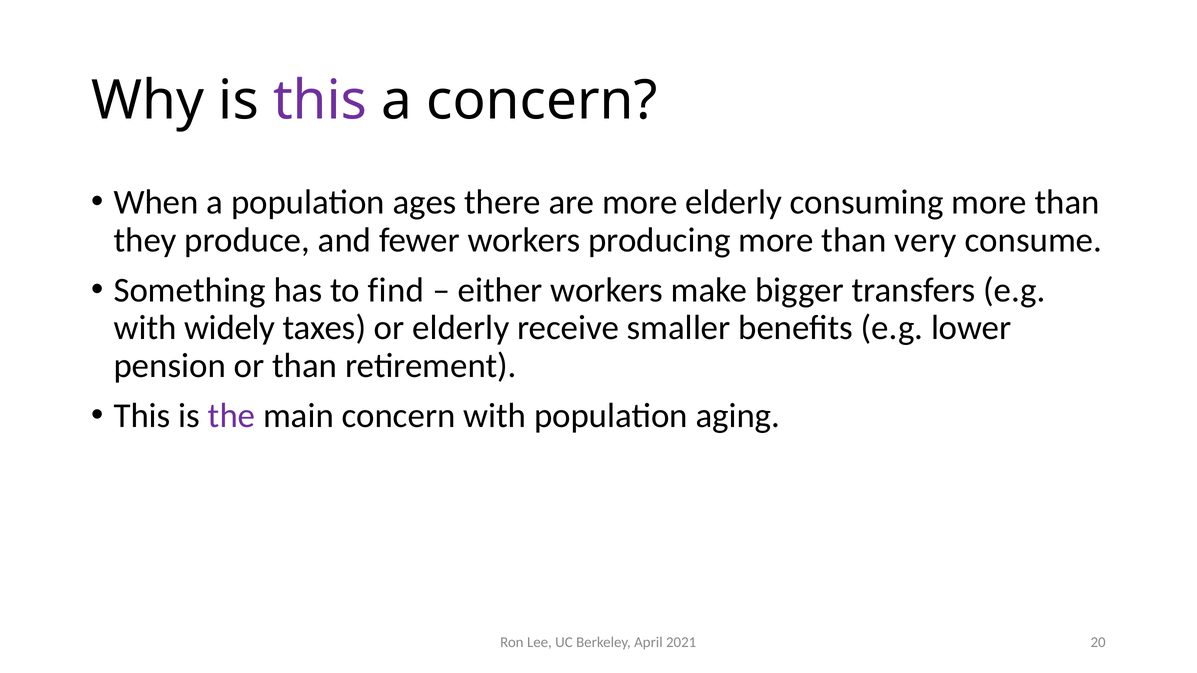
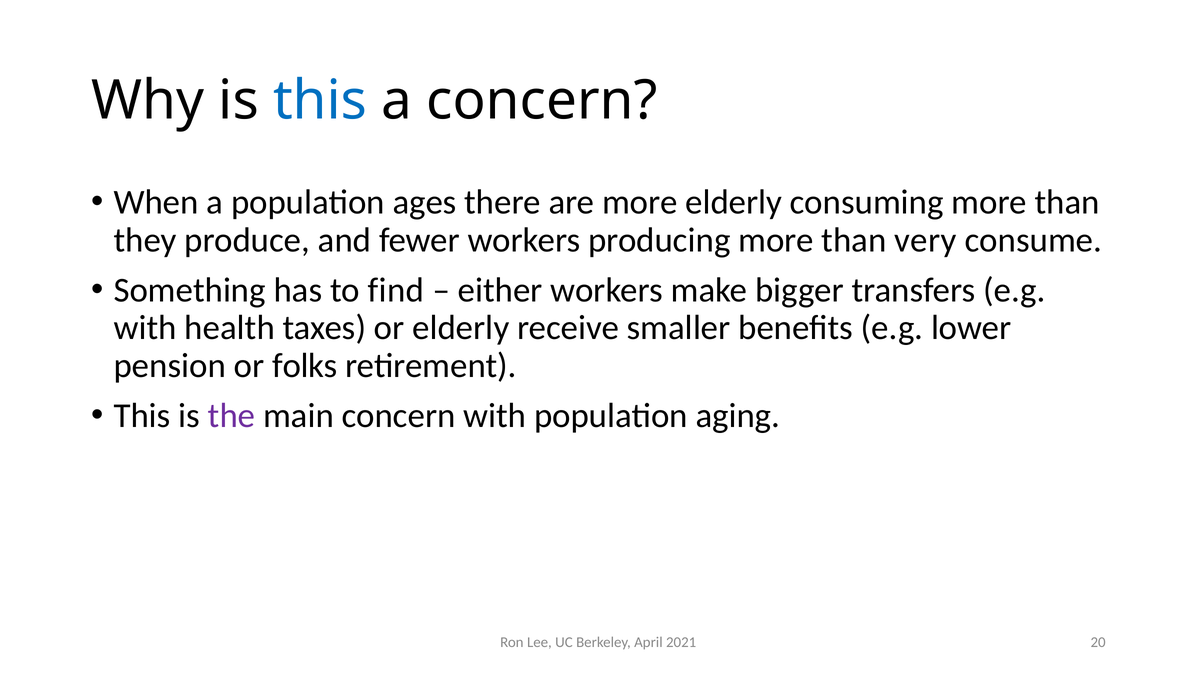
this at (320, 101) colour: purple -> blue
widely: widely -> health
or than: than -> folks
